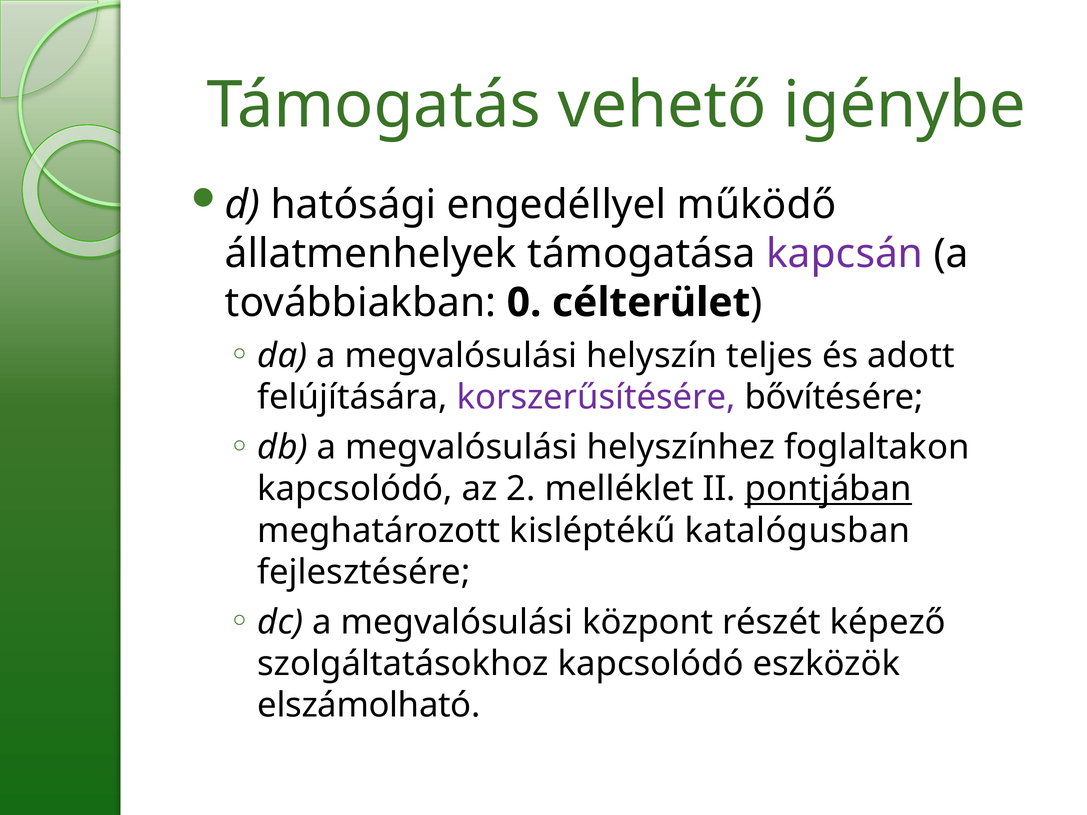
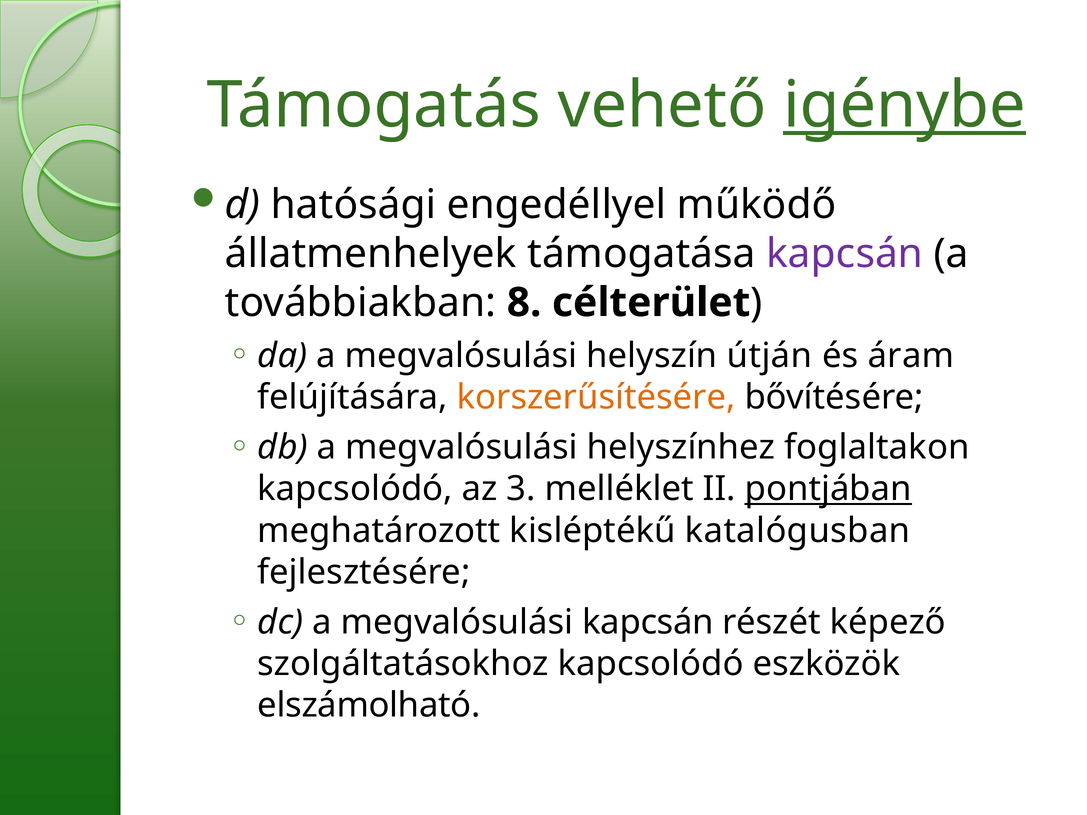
igénybe underline: none -> present
0: 0 -> 8
teljes: teljes -> útján
adott: adott -> áram
korszerűsítésére colour: purple -> orange
2: 2 -> 3
megvalósulási központ: központ -> kapcsán
